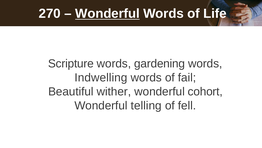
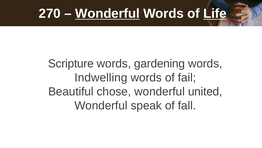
Life underline: none -> present
wither: wither -> chose
cohort: cohort -> united
telling: telling -> speak
fell: fell -> fall
